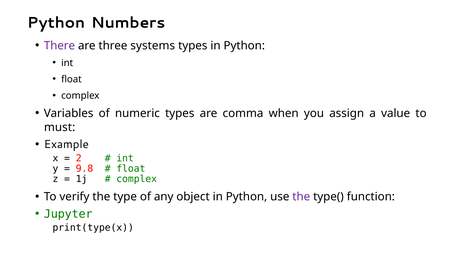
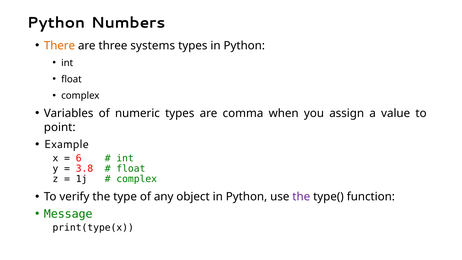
There colour: purple -> orange
must: must -> point
2: 2 -> 6
9.8: 9.8 -> 3.8
Jupyter: Jupyter -> Message
